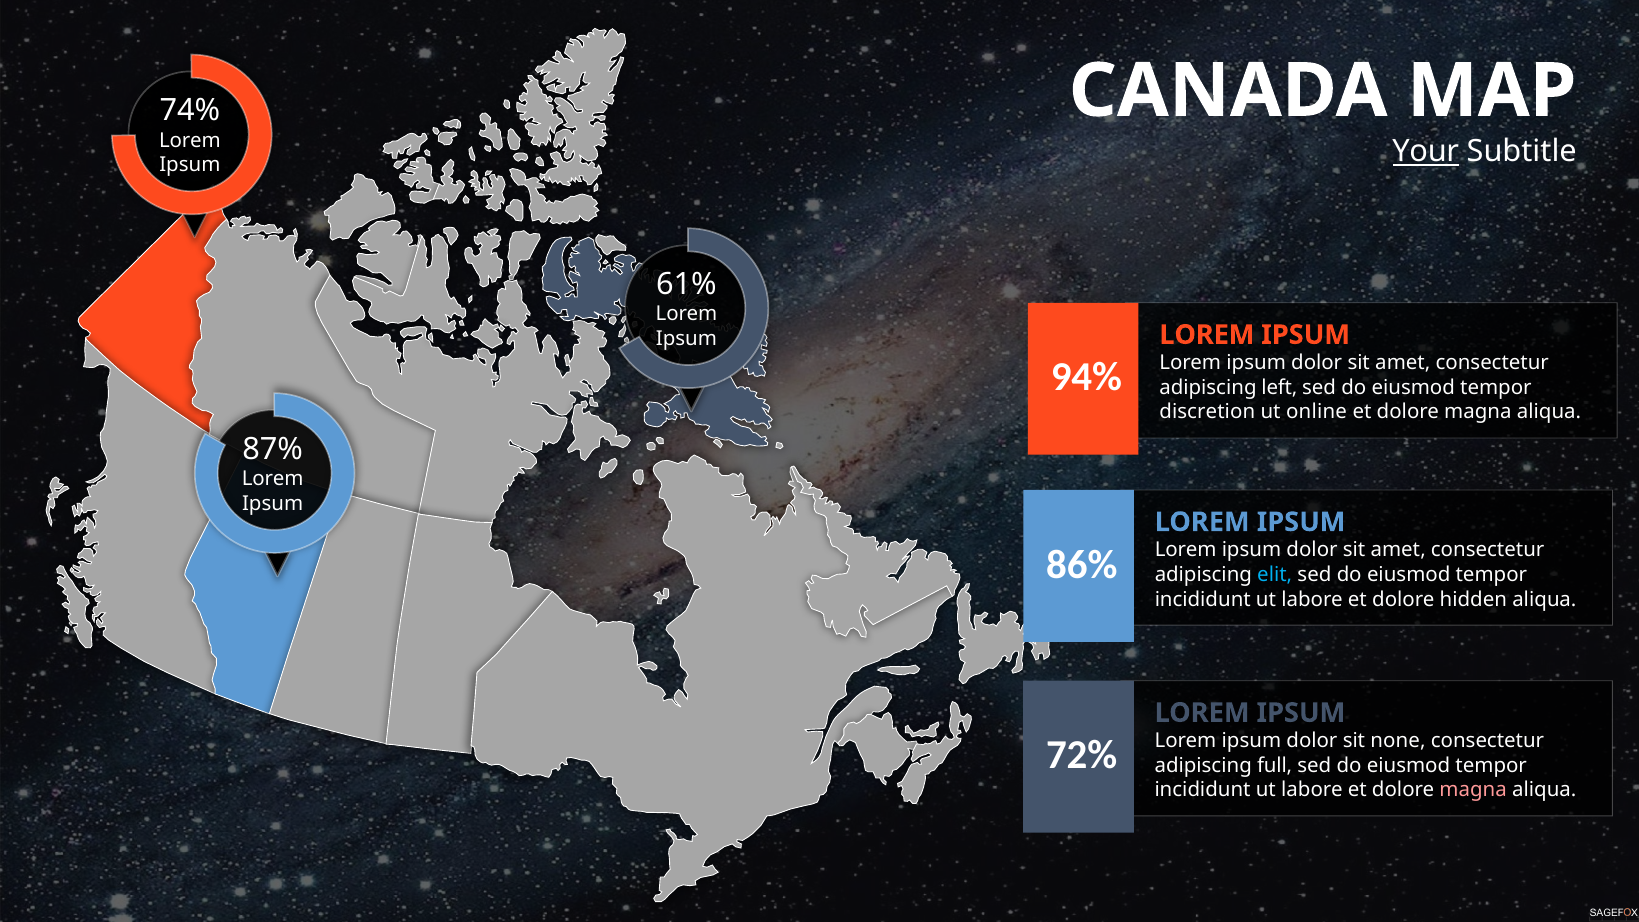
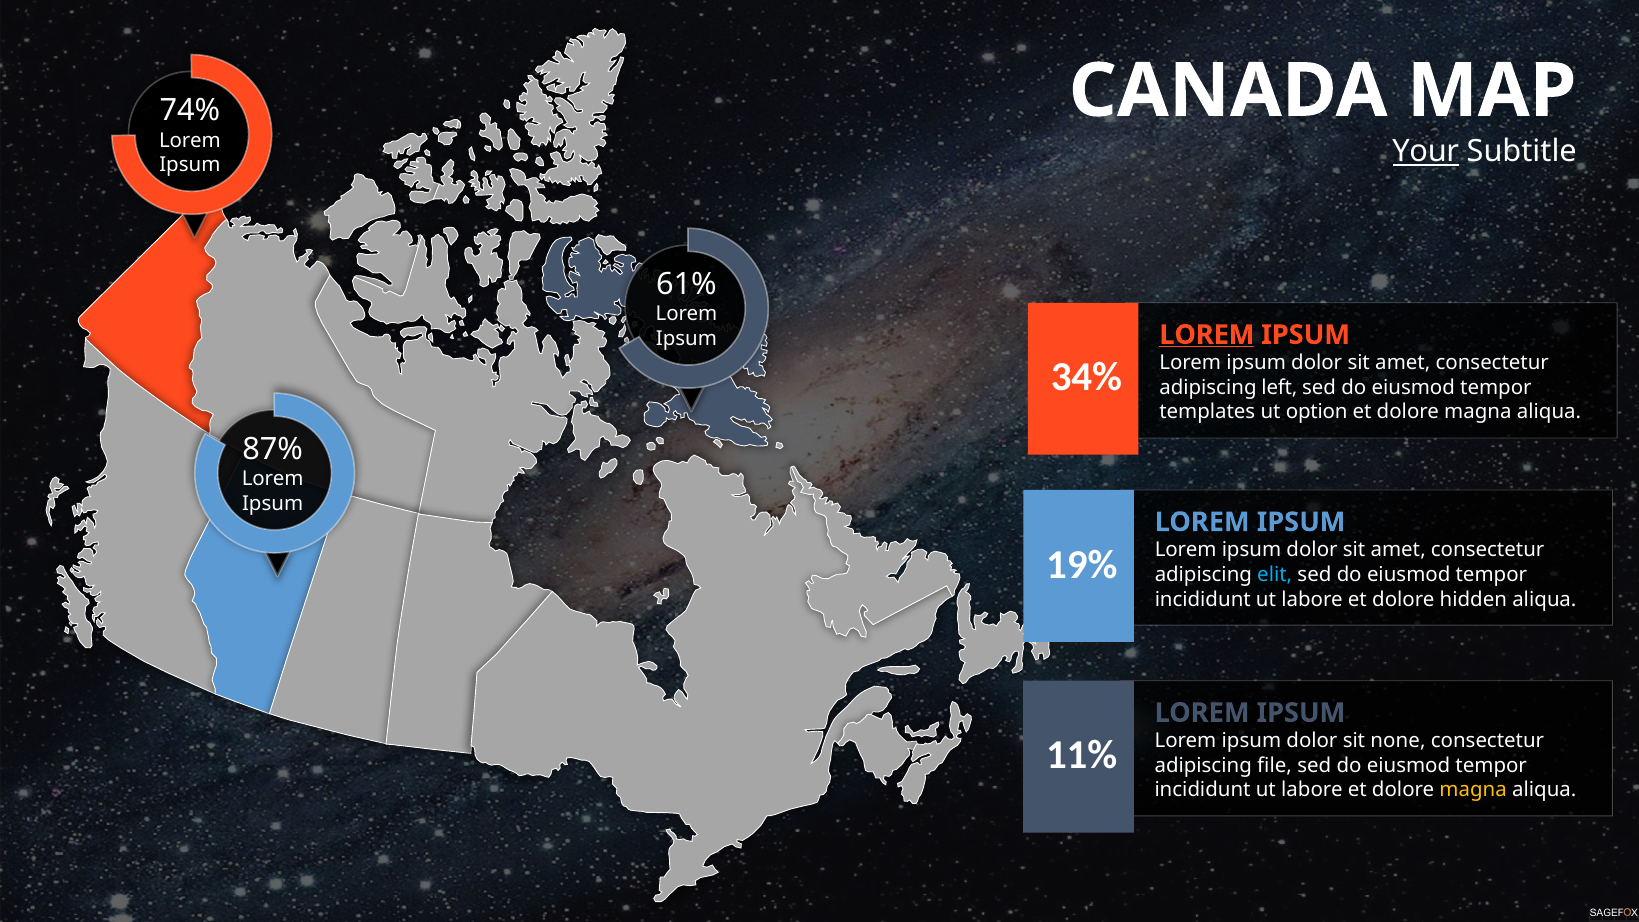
LOREM at (1207, 335) underline: none -> present
94%: 94% -> 34%
discretion: discretion -> templates
online: online -> option
86%: 86% -> 19%
72%: 72% -> 11%
full: full -> file
magna at (1473, 790) colour: pink -> yellow
